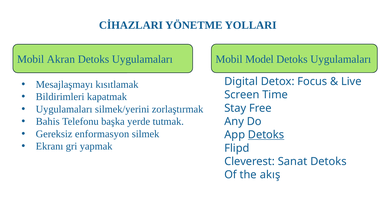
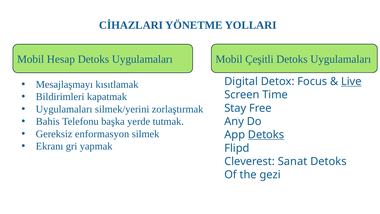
Model: Model -> Çeşitli
Akran: Akran -> Hesap
Live underline: none -> present
akış: akış -> gezi
